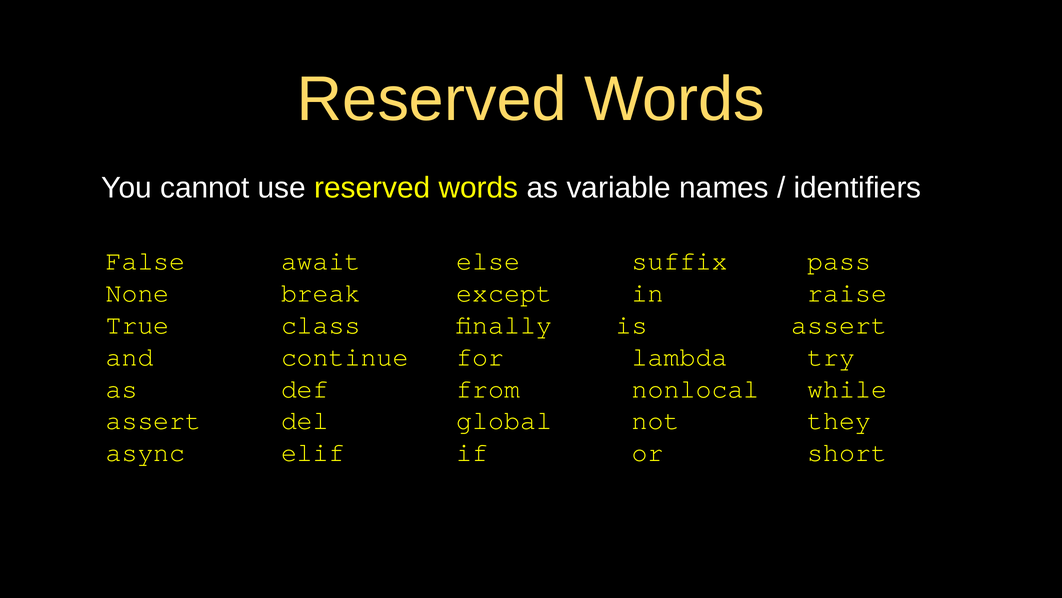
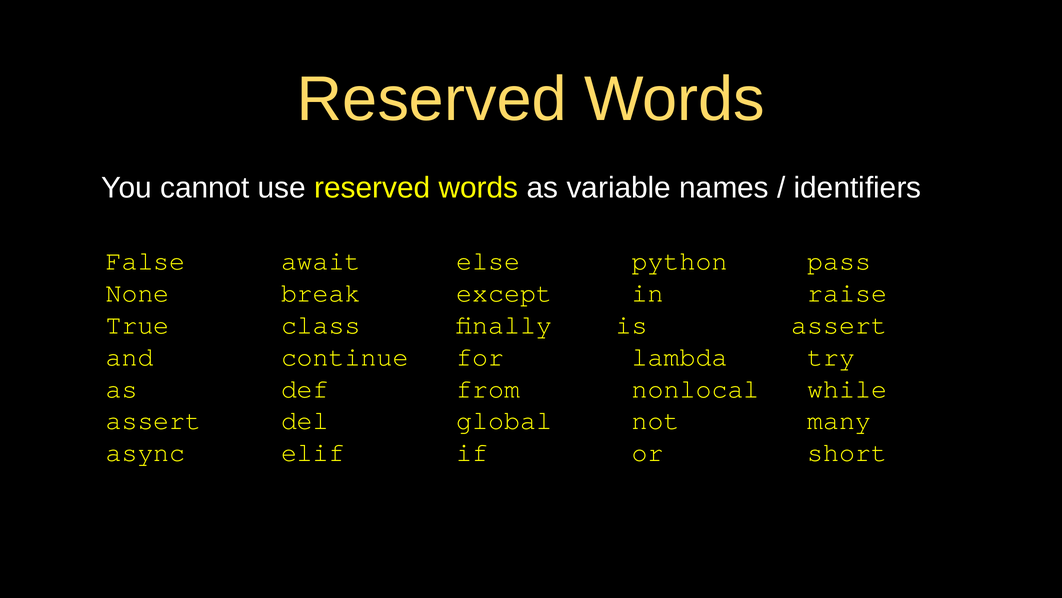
suffix: suffix -> python
they: they -> many
